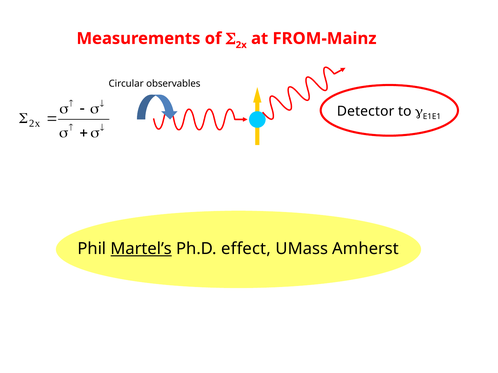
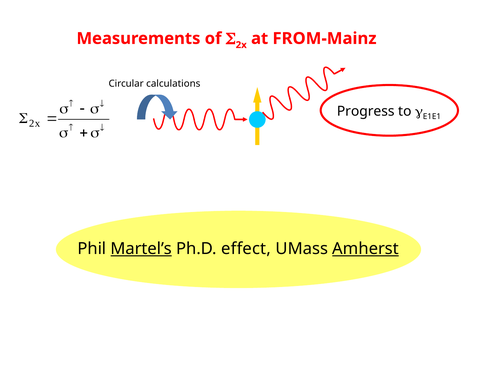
observables: observables -> calculations
Detector: Detector -> Progress
Amherst underline: none -> present
